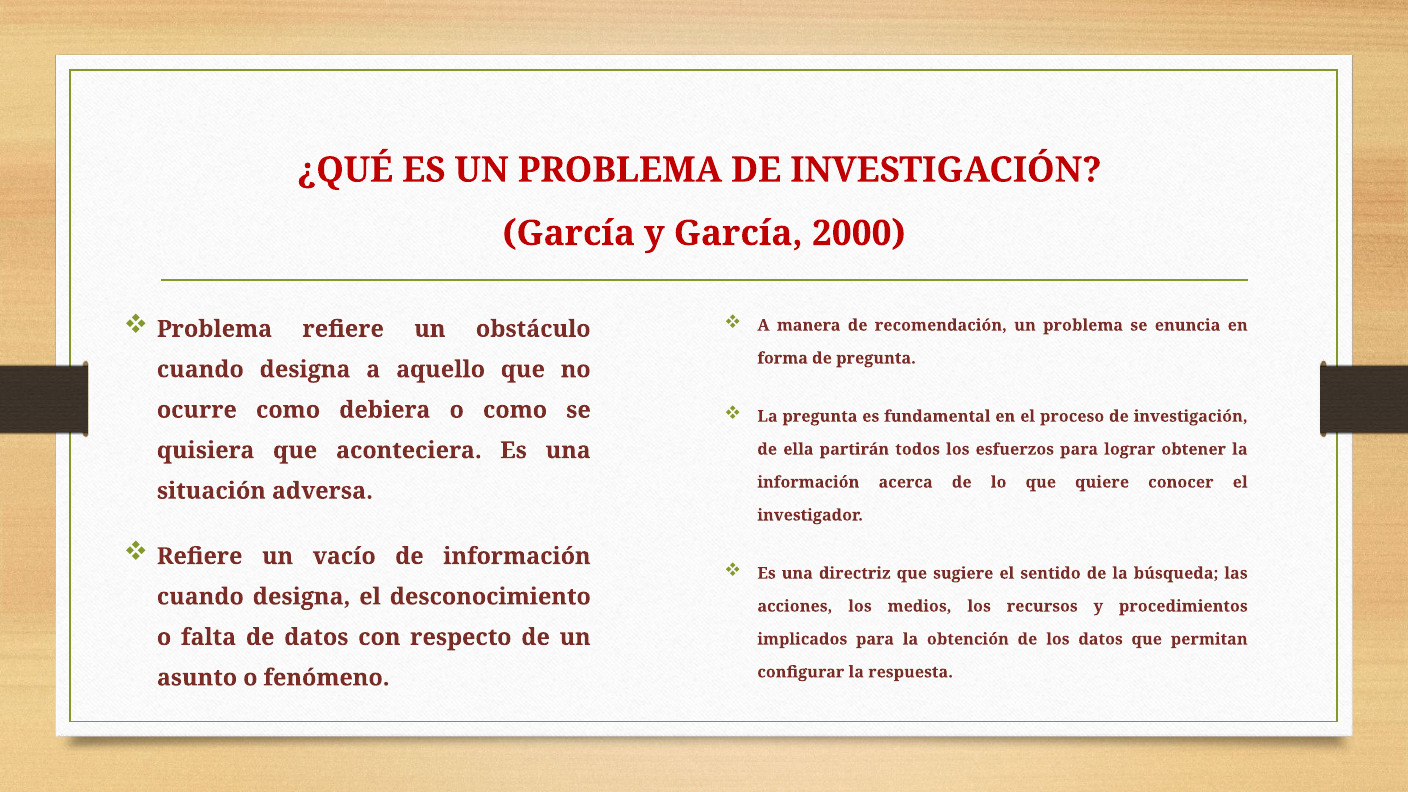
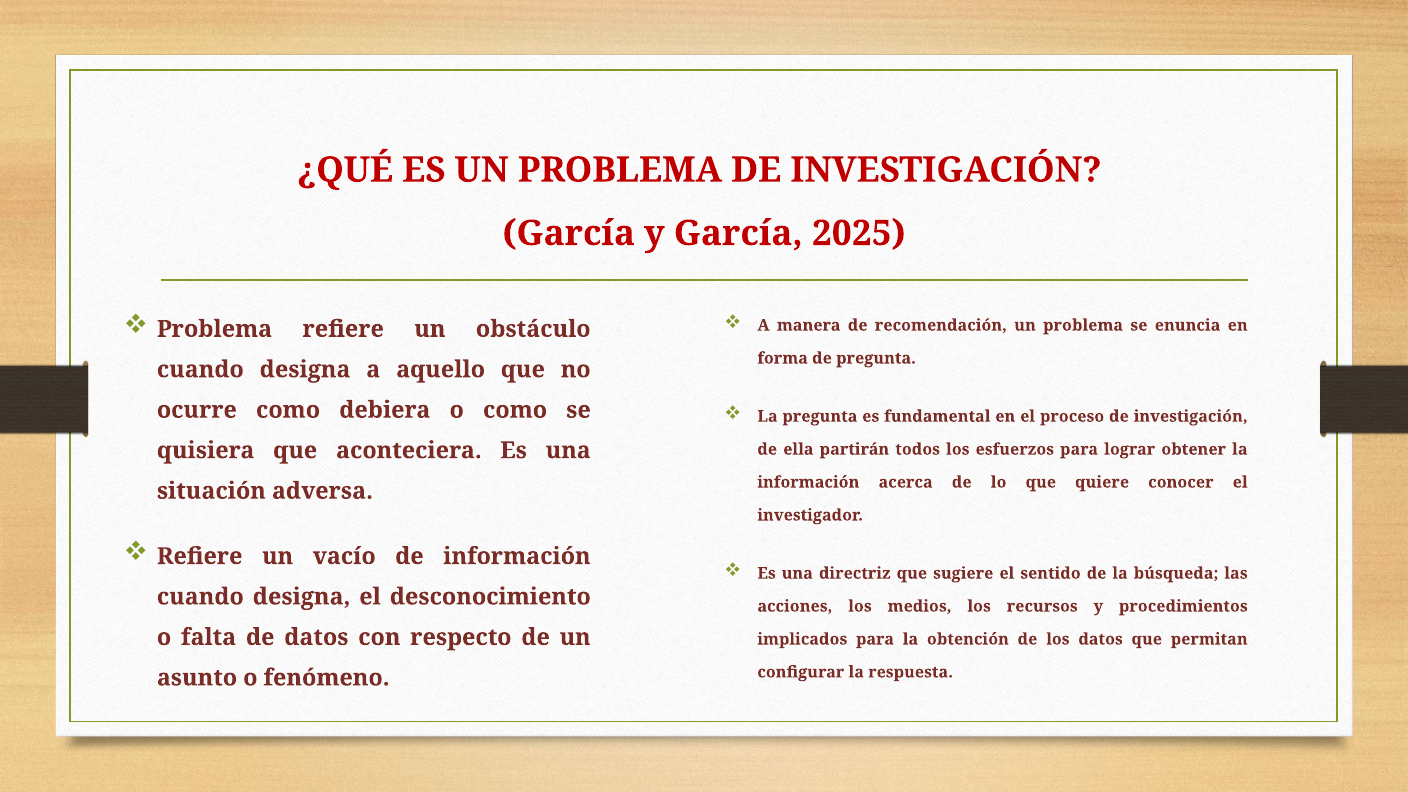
2000: 2000 -> 2025
